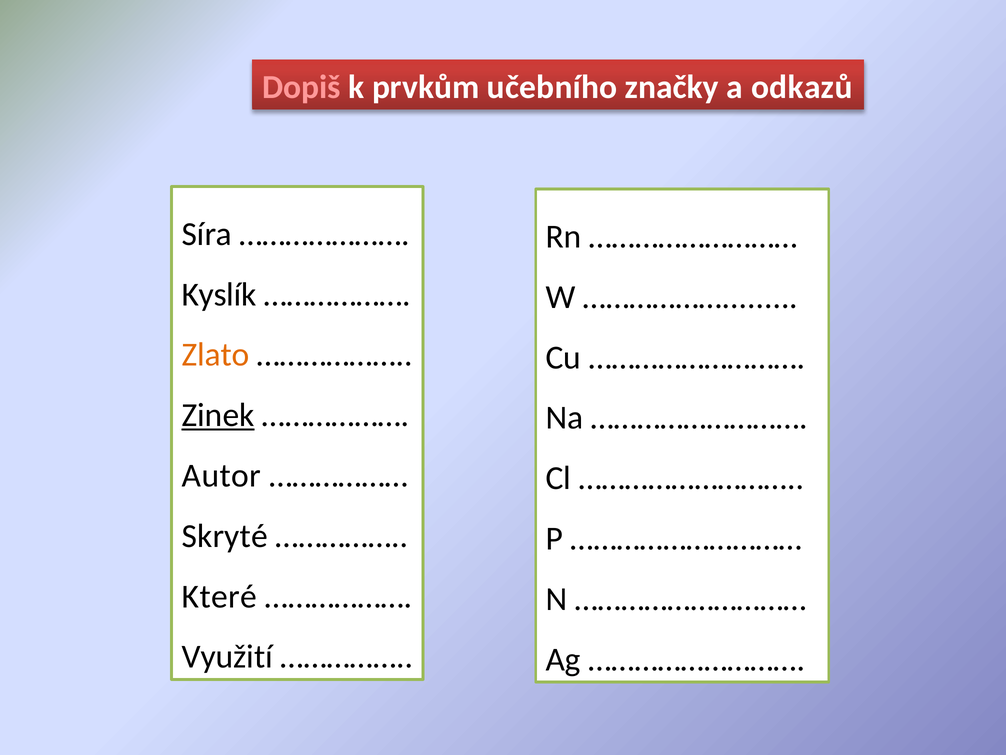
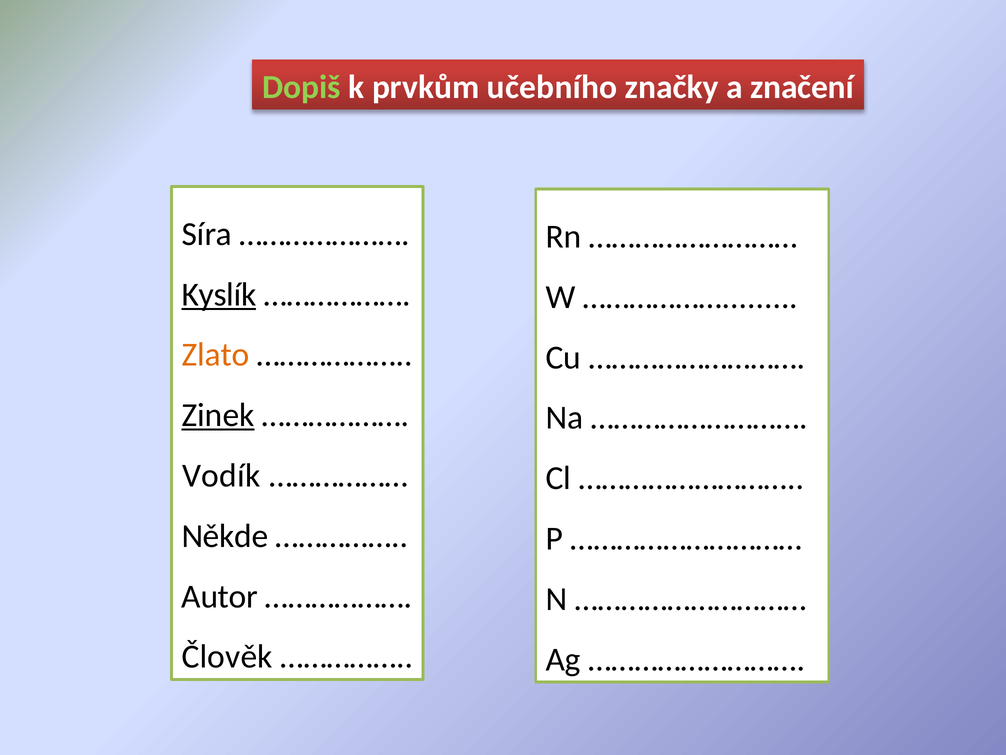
Dopiš colour: pink -> light green
odkazů: odkazů -> značení
Kyslík underline: none -> present
Autor: Autor -> Vodík
Skryté: Skryté -> Někde
Které: Které -> Autor
Využití: Využití -> Člověk
